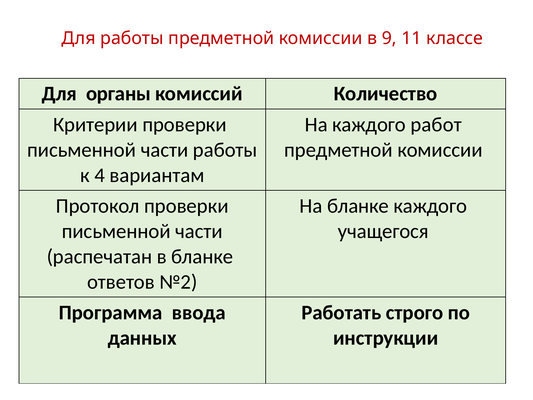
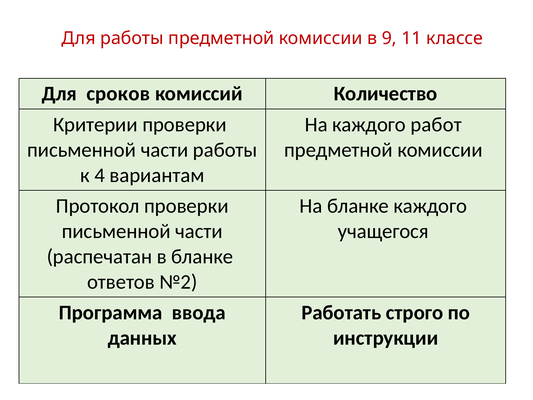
органы: органы -> сроков
